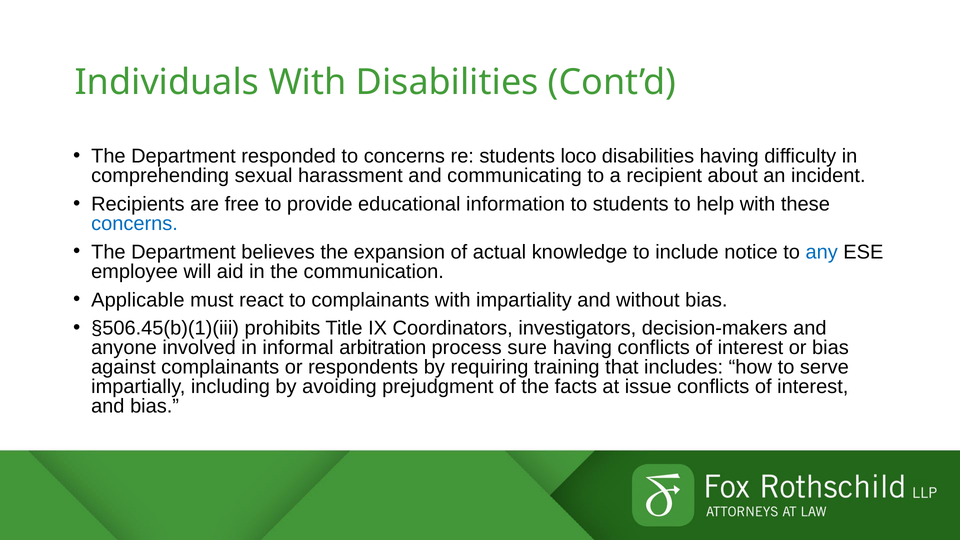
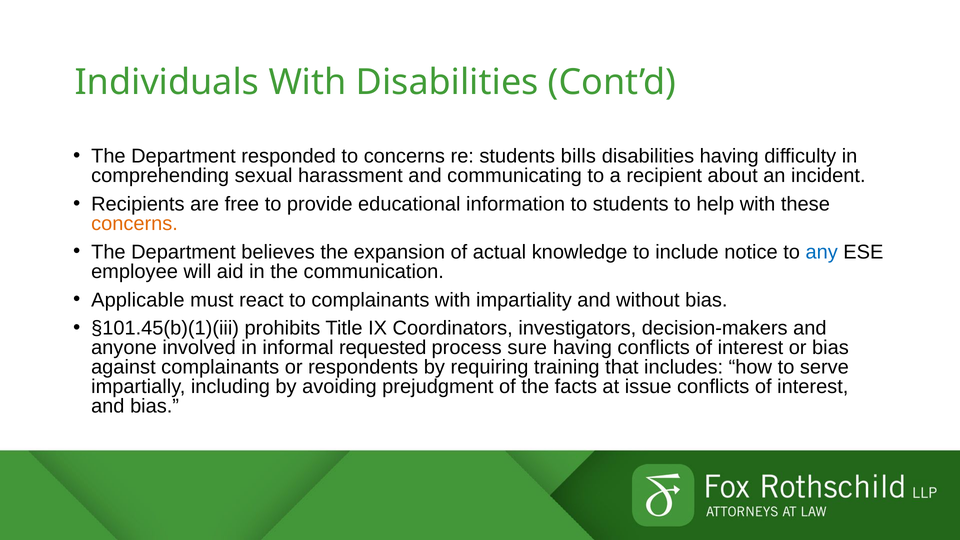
loco: loco -> bills
concerns at (135, 224) colour: blue -> orange
§506.45(b)(1)(iii: §506.45(b)(1)(iii -> §101.45(b)(1)(iii
arbitration: arbitration -> requested
